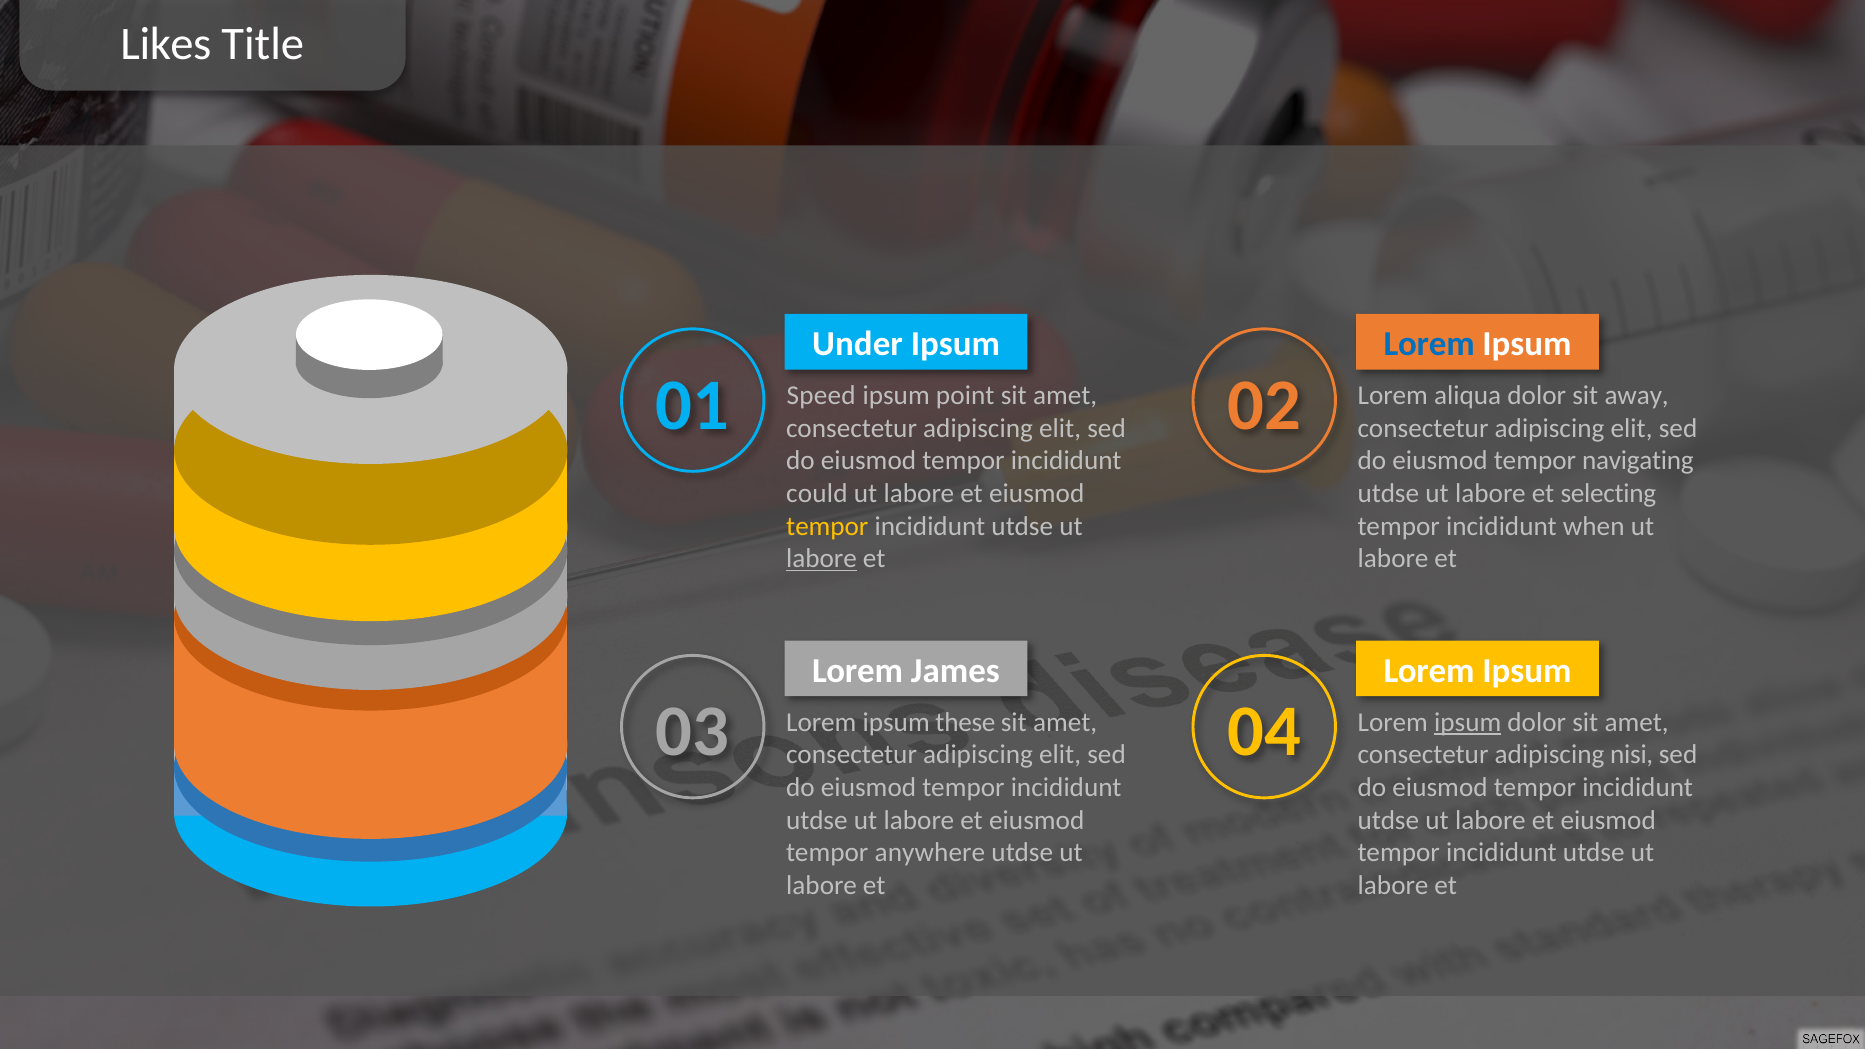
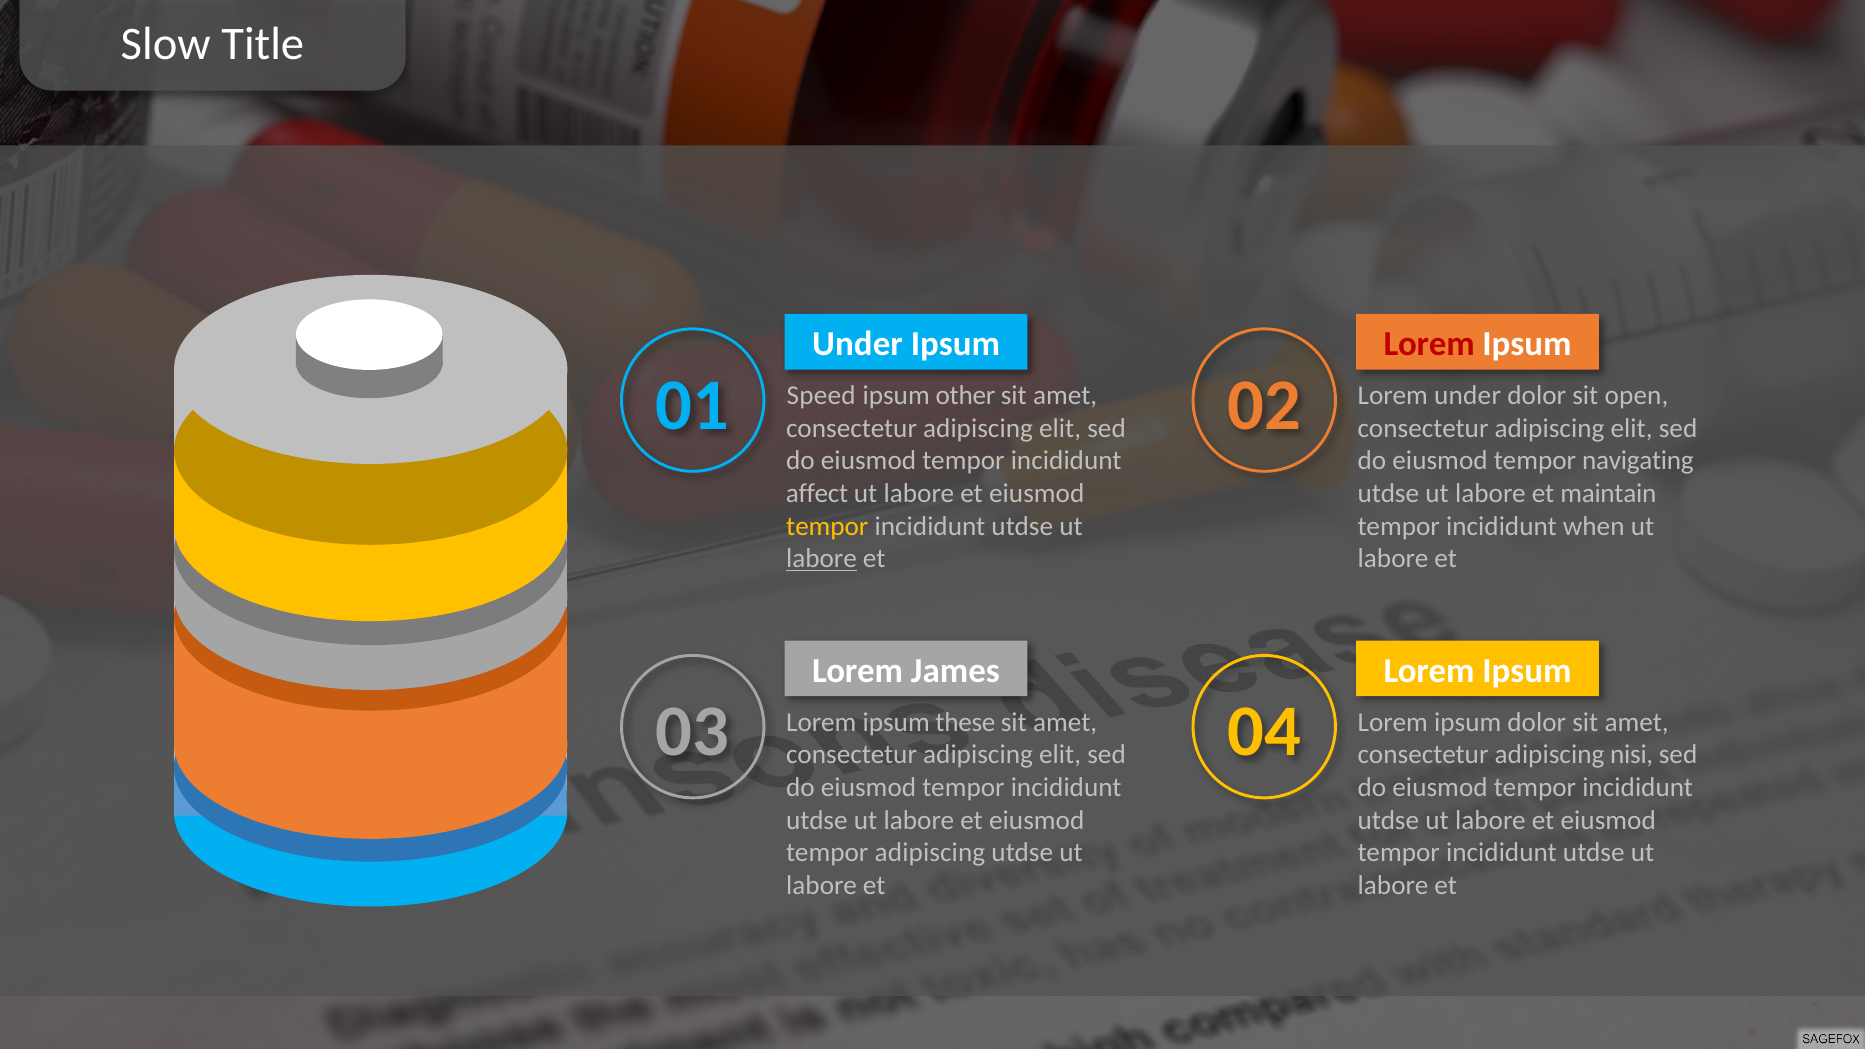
Likes: Likes -> Slow
Lorem at (1429, 344) colour: blue -> red
point: point -> other
Lorem aliqua: aliqua -> under
away: away -> open
could: could -> affect
selecting: selecting -> maintain
ipsum at (1468, 722) underline: present -> none
tempor anywhere: anywhere -> adipiscing
